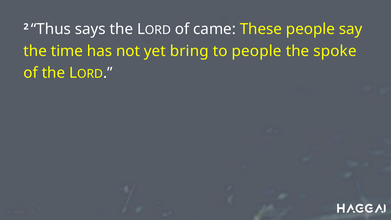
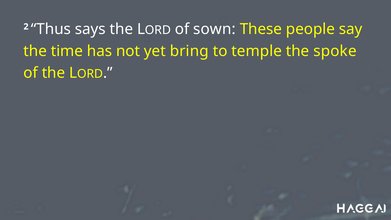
came: came -> sown
to people: people -> temple
